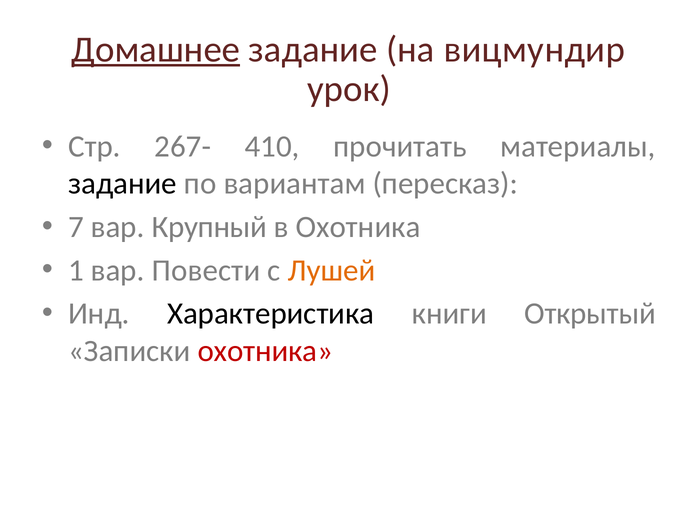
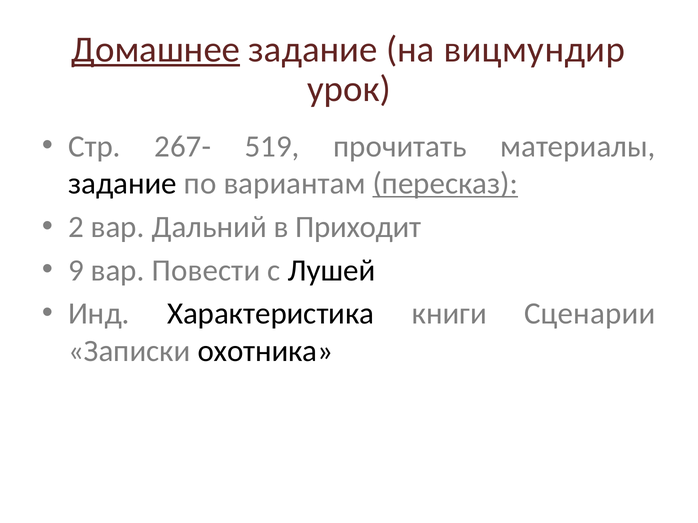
410: 410 -> 519
пересказ underline: none -> present
7: 7 -> 2
Крупный: Крупный -> Дальний
в Охотника: Охотника -> Приходит
1: 1 -> 9
Лушей colour: orange -> black
Открытый: Открытый -> Сценарии
охотника at (265, 351) colour: red -> black
